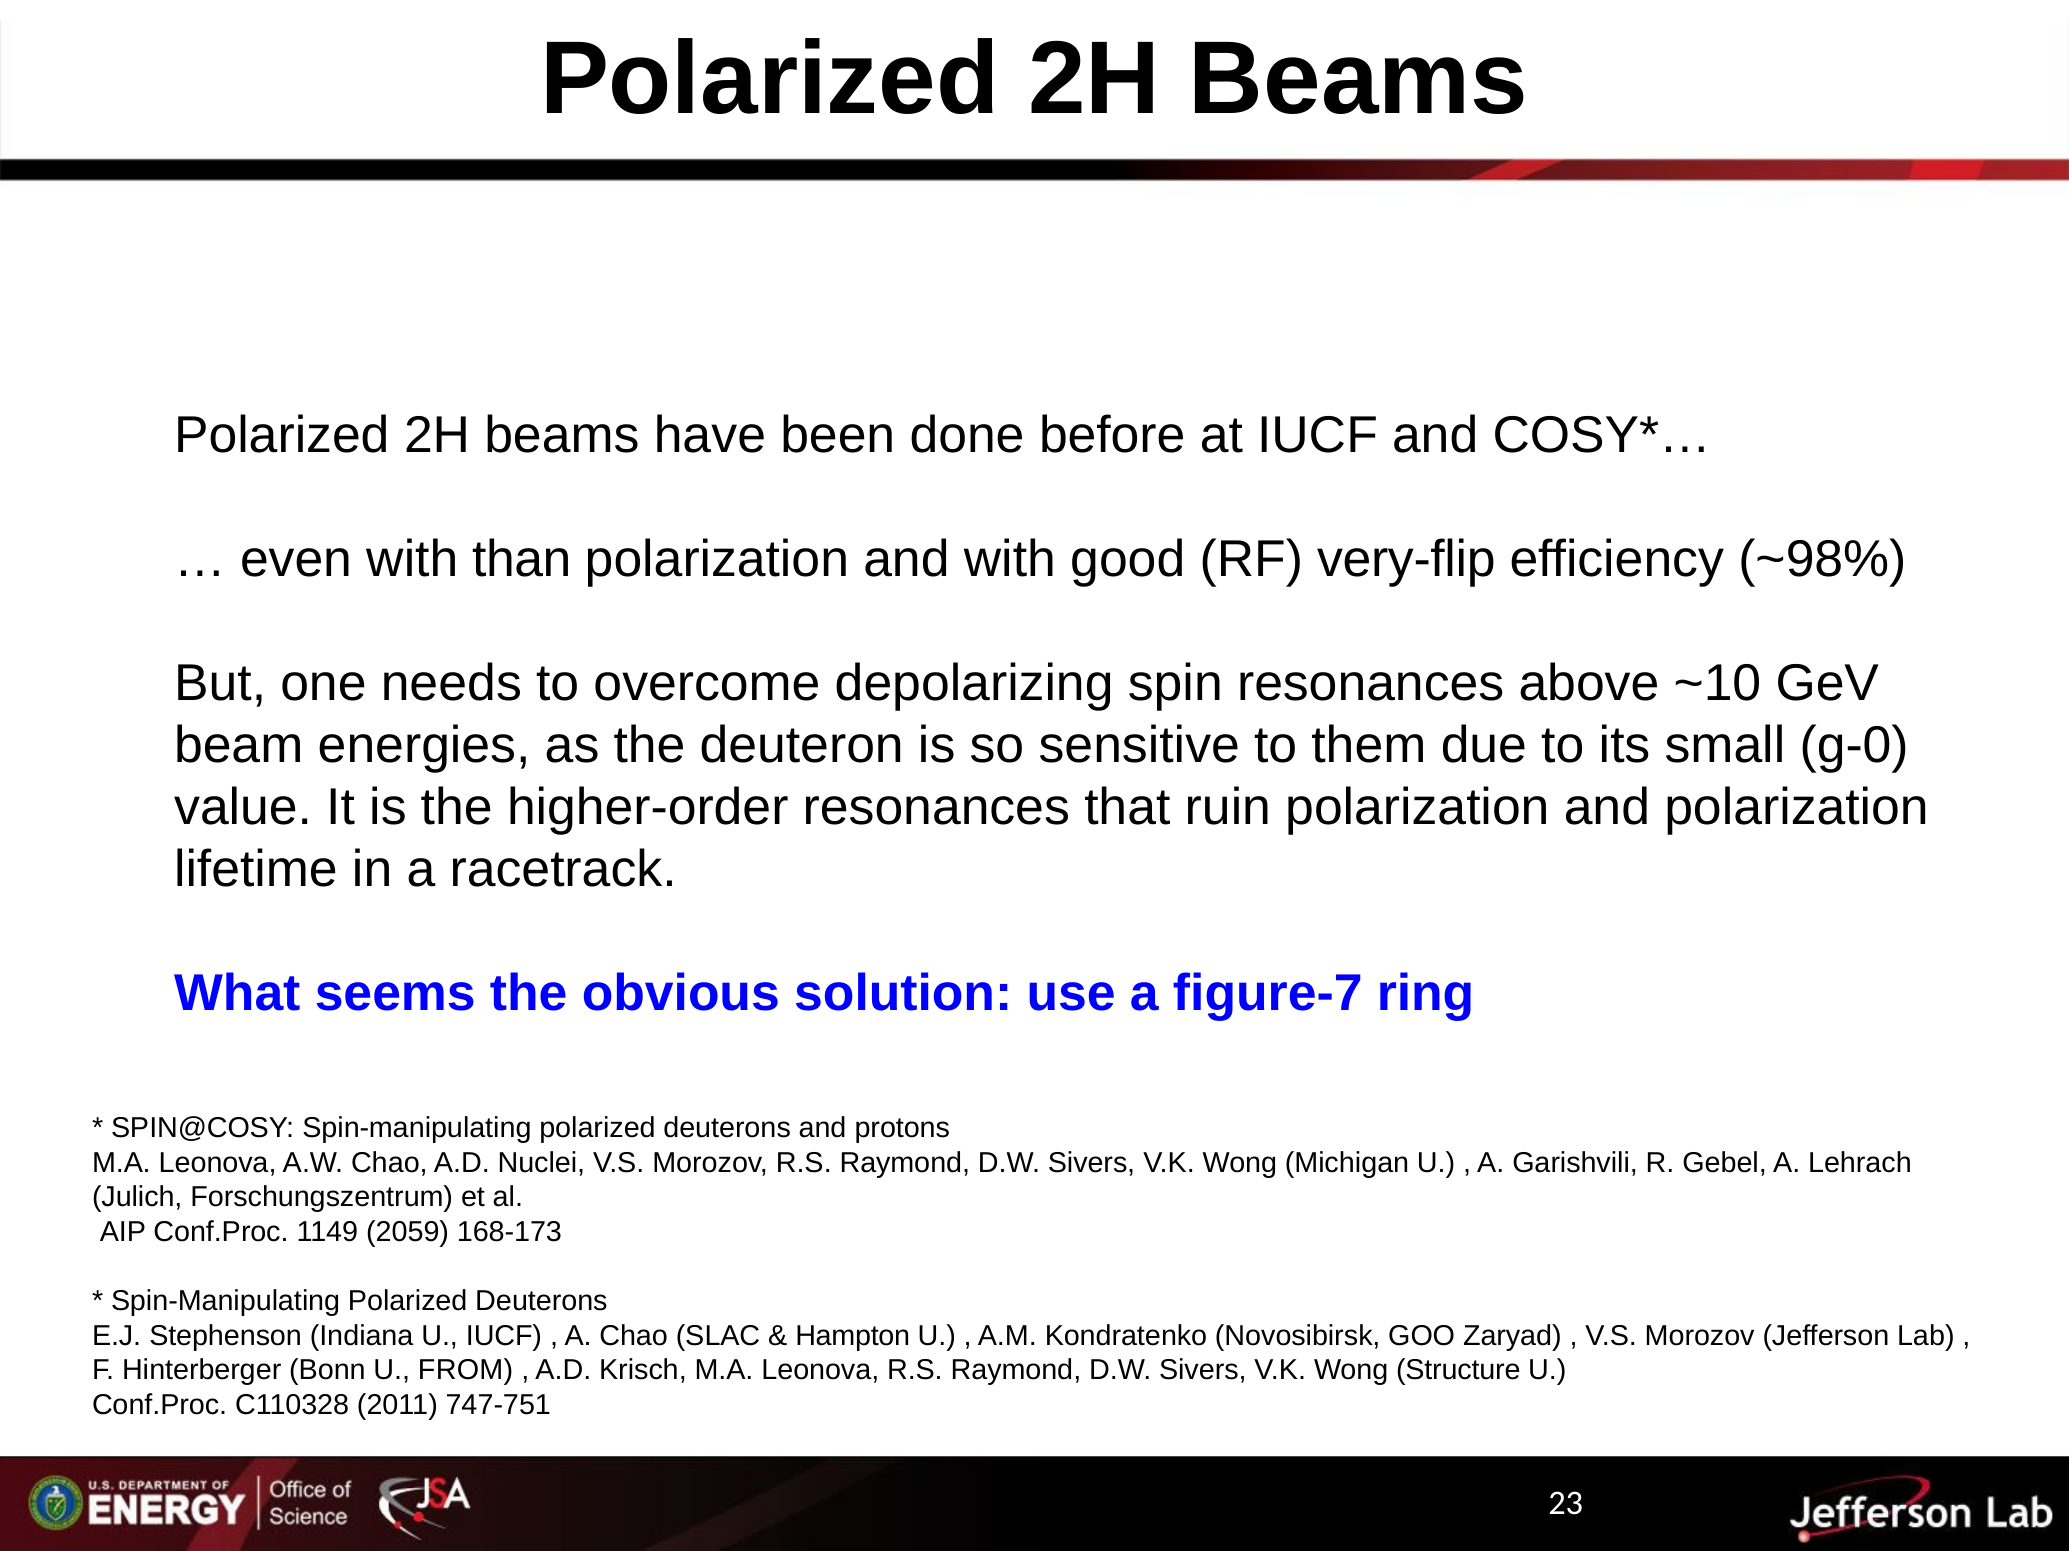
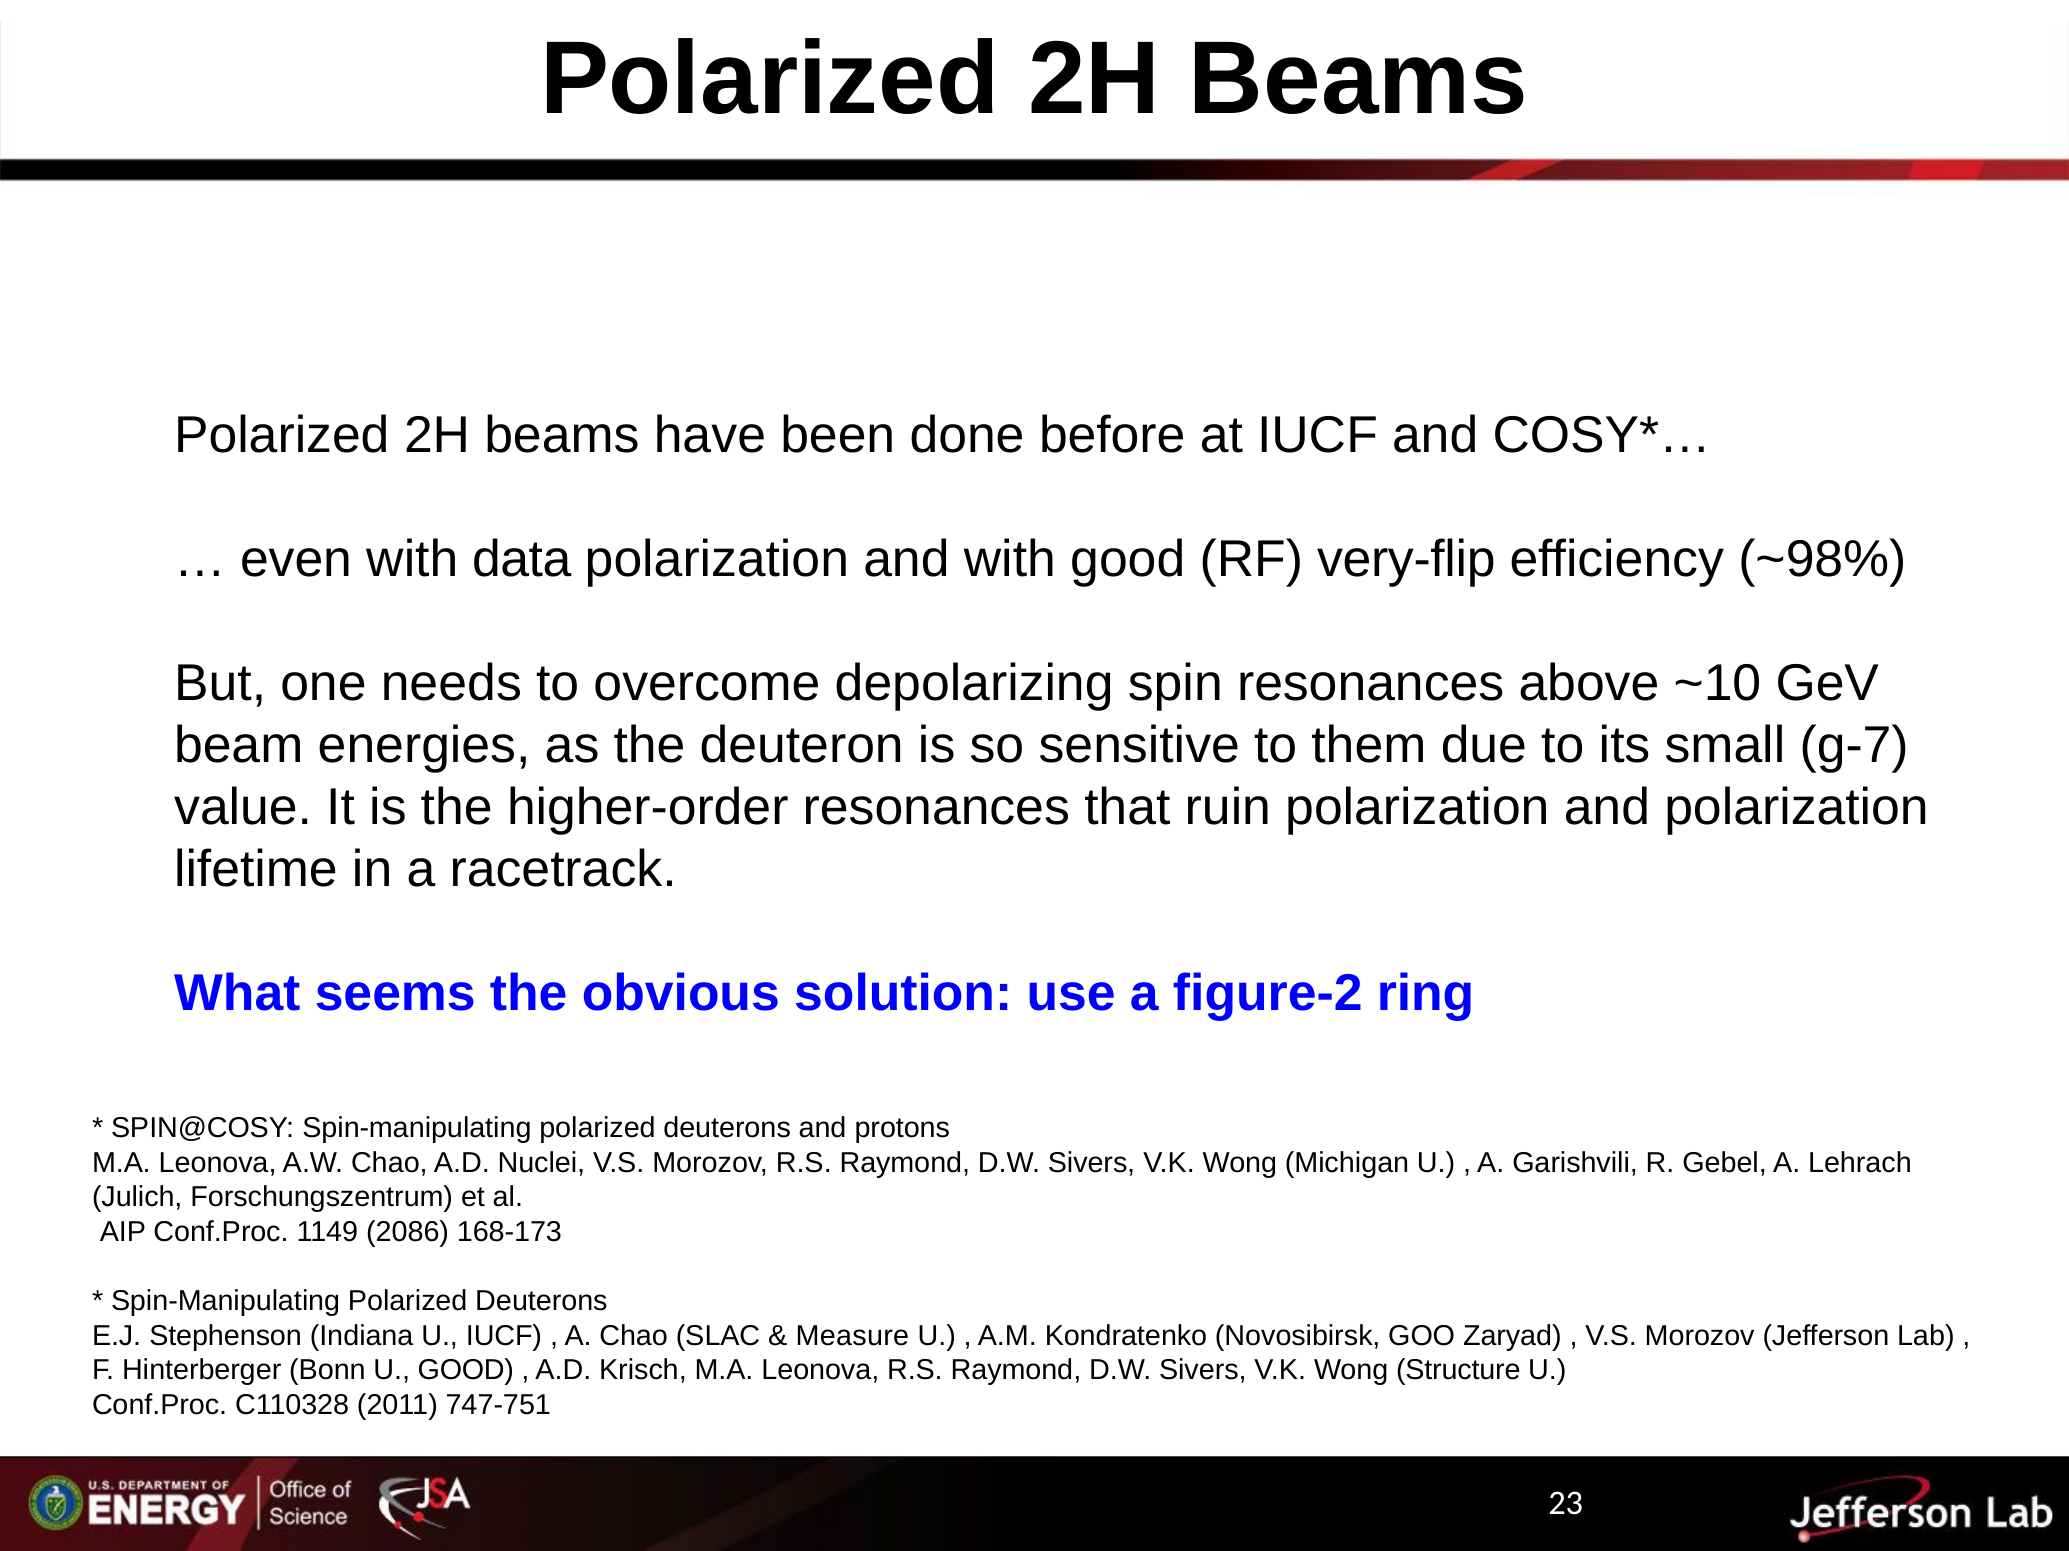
than: than -> data
g-0: g-0 -> g-7
figure-7: figure-7 -> figure-2
2059: 2059 -> 2086
Hampton: Hampton -> Measure
U FROM: FROM -> GOOD
